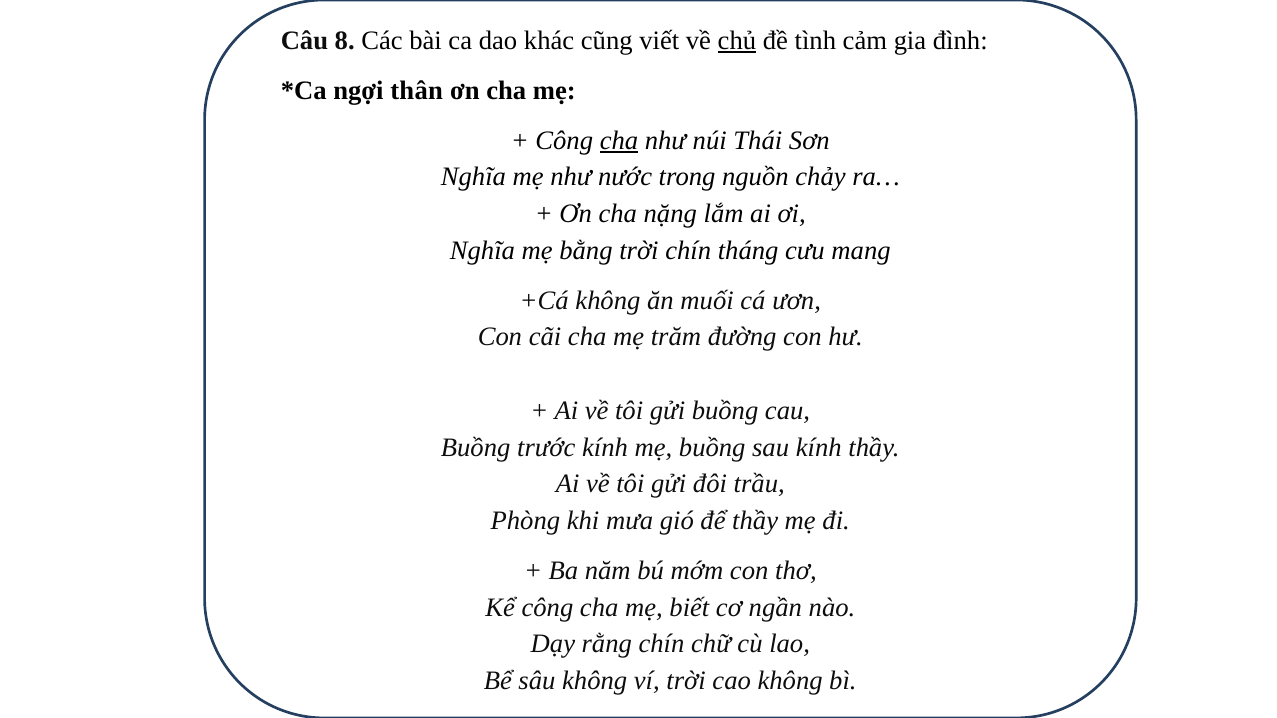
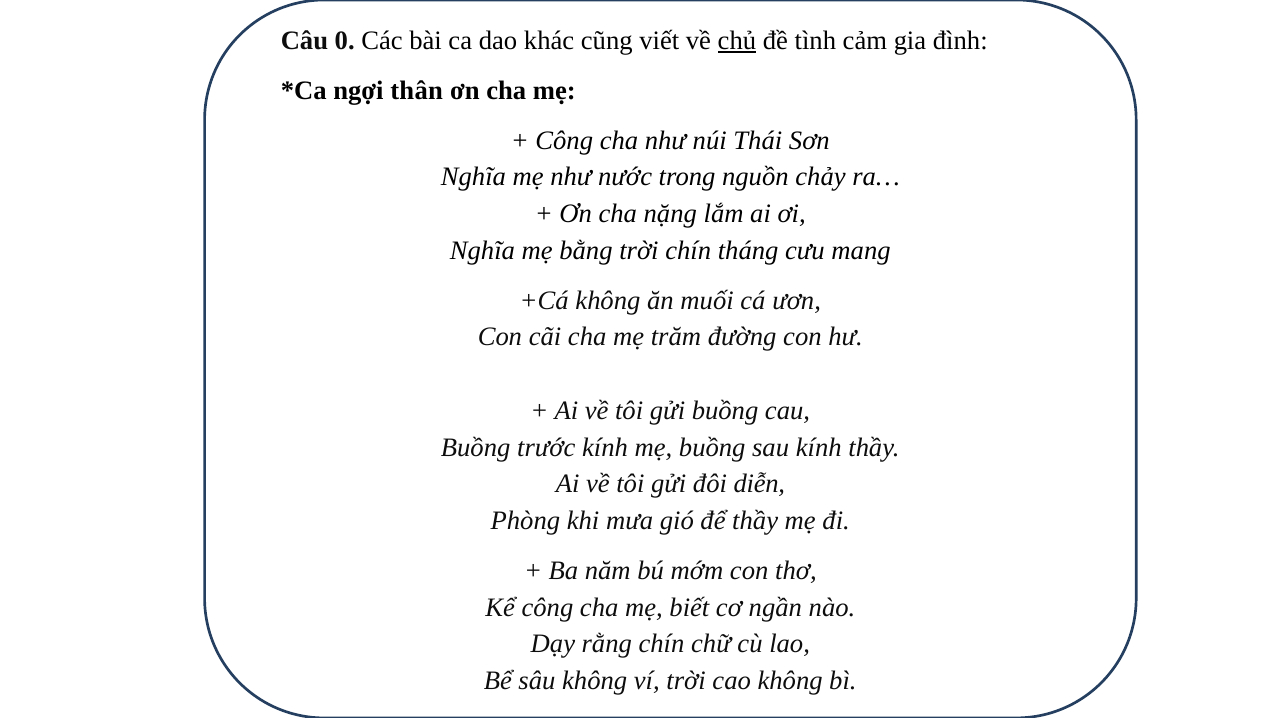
8: 8 -> 0
cha at (619, 140) underline: present -> none
trầu: trầu -> diễn
